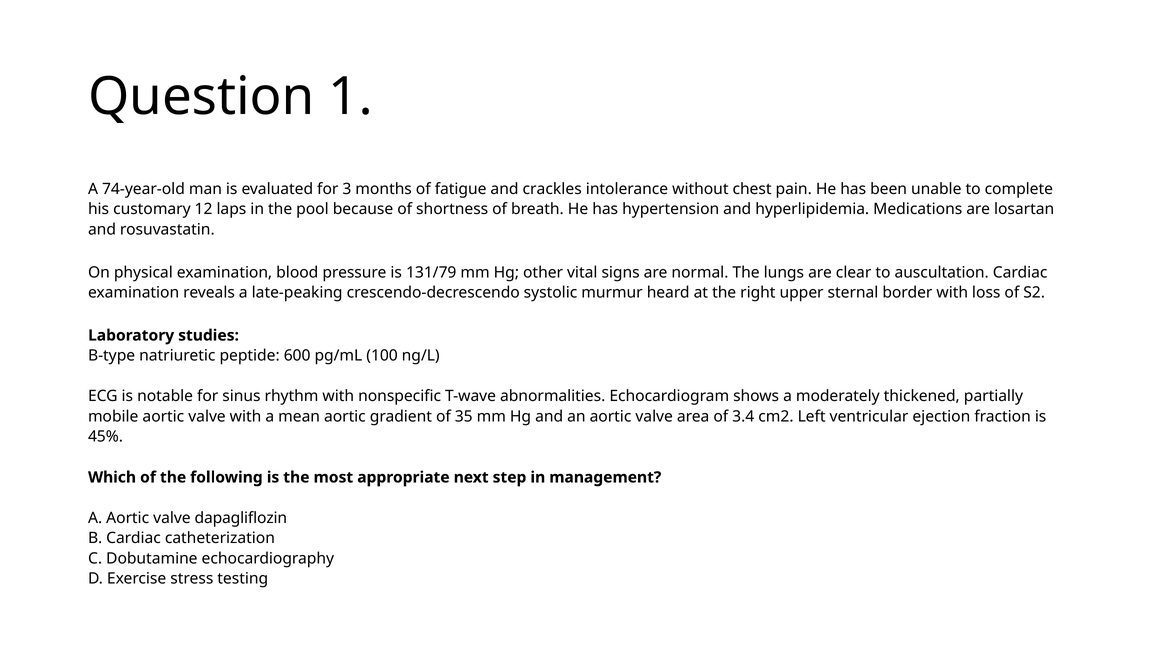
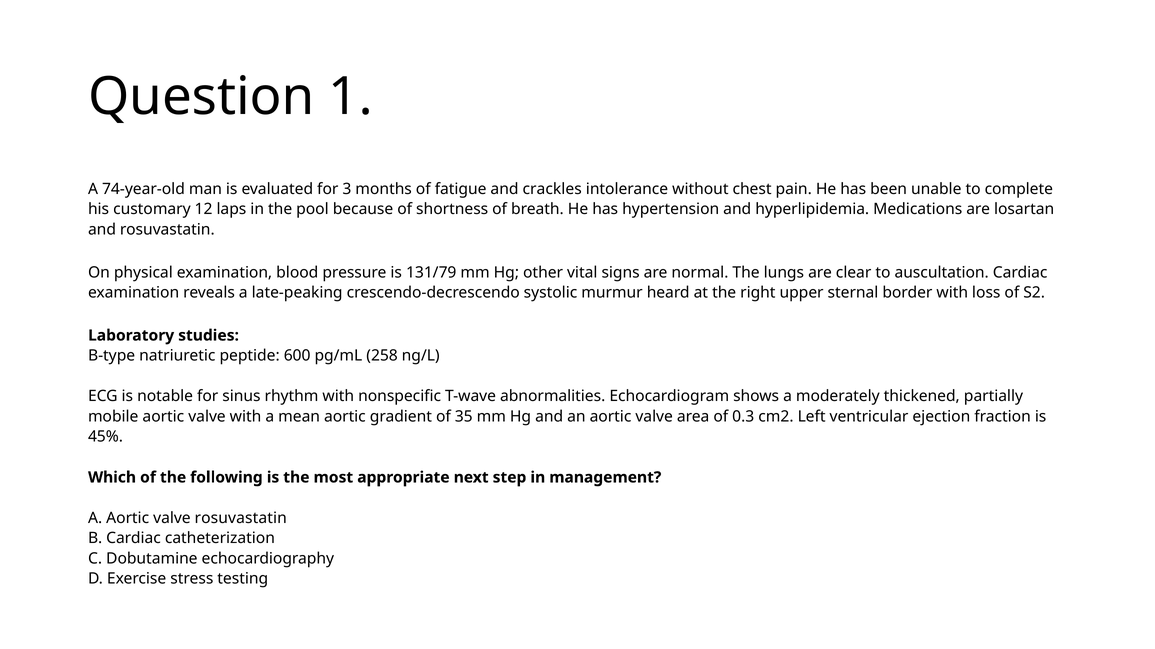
100: 100 -> 258
3.4: 3.4 -> 0.3
valve dapagliflozin: dapagliflozin -> rosuvastatin
